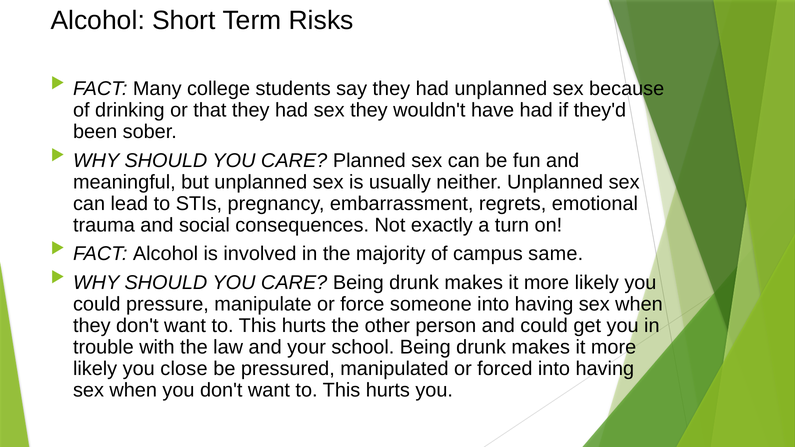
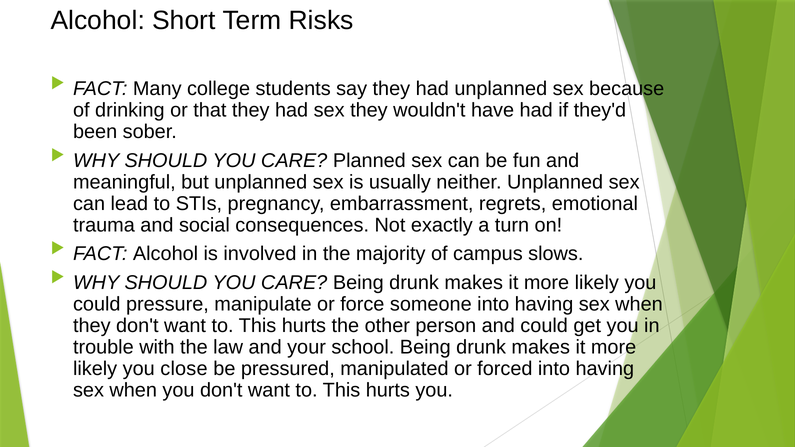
same: same -> slows
